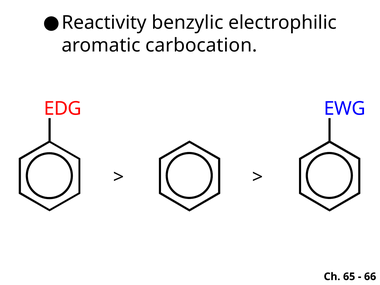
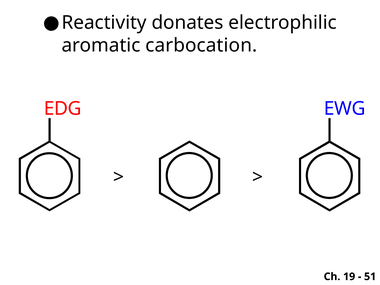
benzylic: benzylic -> donates
65: 65 -> 19
66: 66 -> 51
